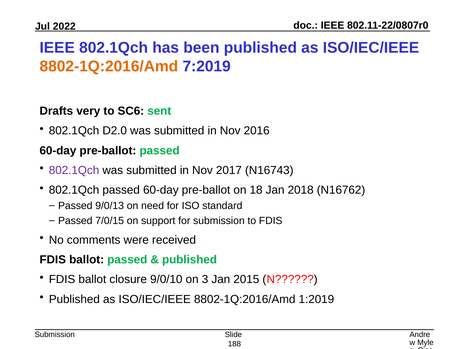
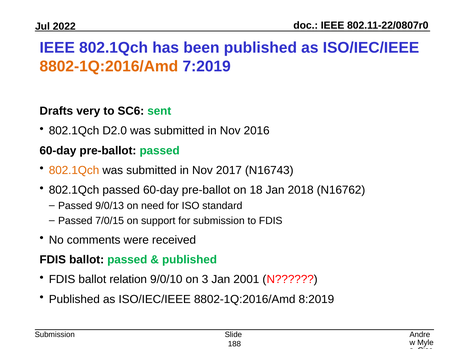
802.1Qch at (74, 170) colour: purple -> orange
closure: closure -> relation
2015: 2015 -> 2001
1:2019: 1:2019 -> 8:2019
